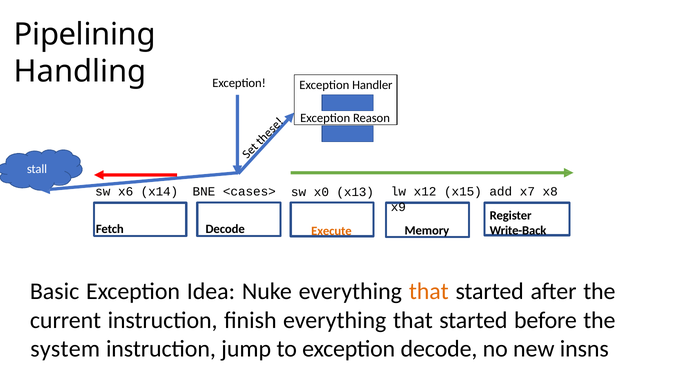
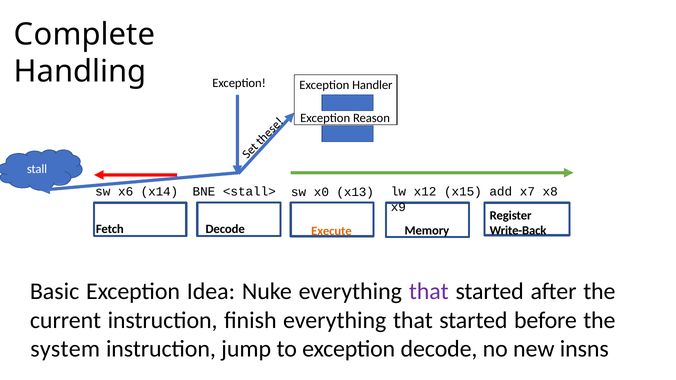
Pipelining: Pipelining -> Complete
<cases>: <cases> -> <stall>
that at (429, 292) colour: orange -> purple
